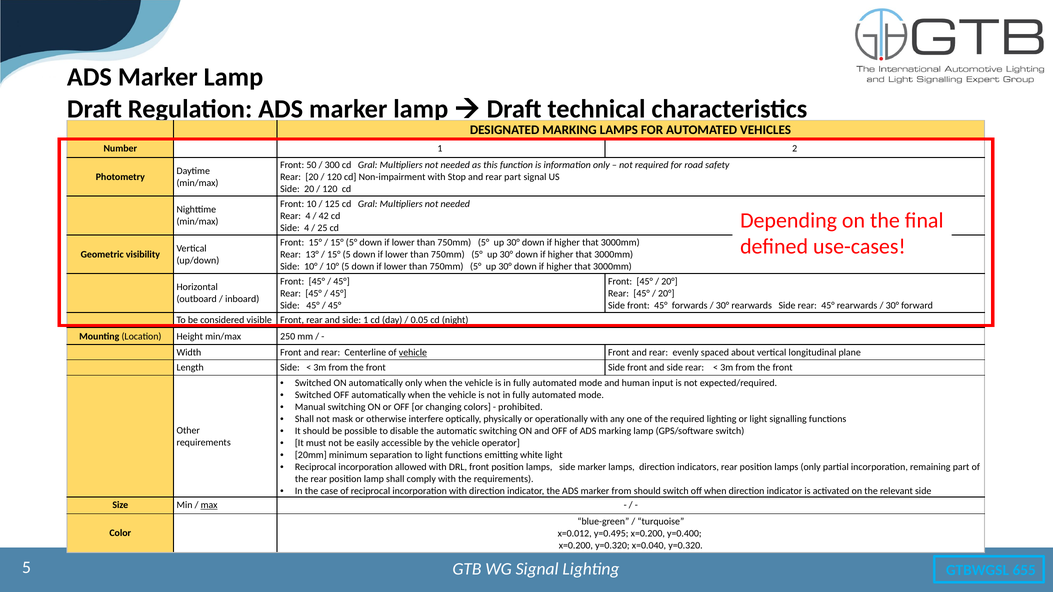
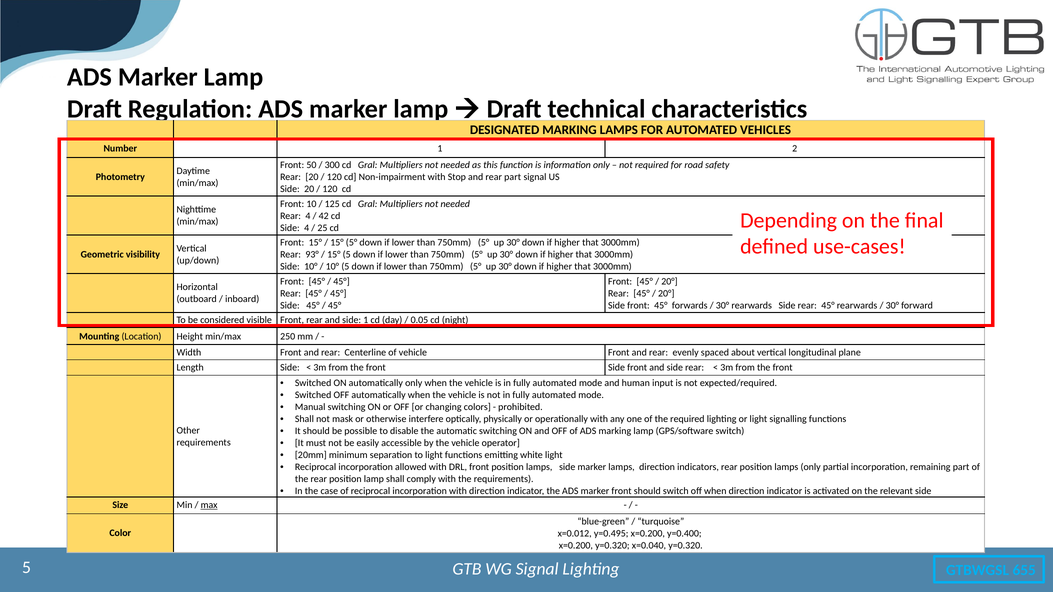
13°: 13° -> 93°
vehicle at (413, 352) underline: present -> none
marker from: from -> front
